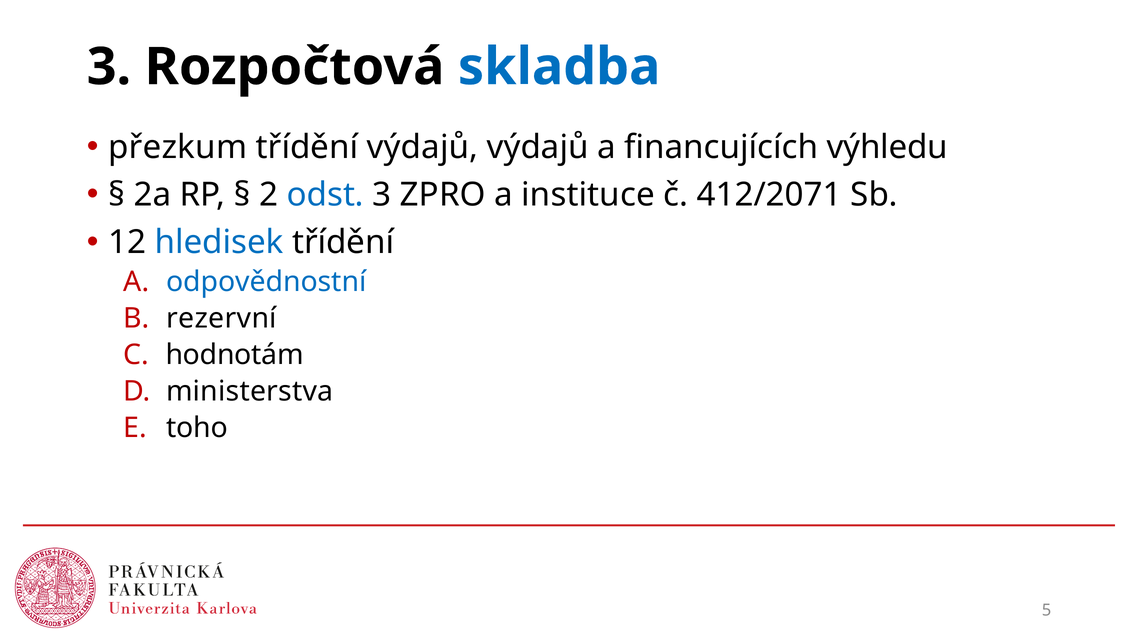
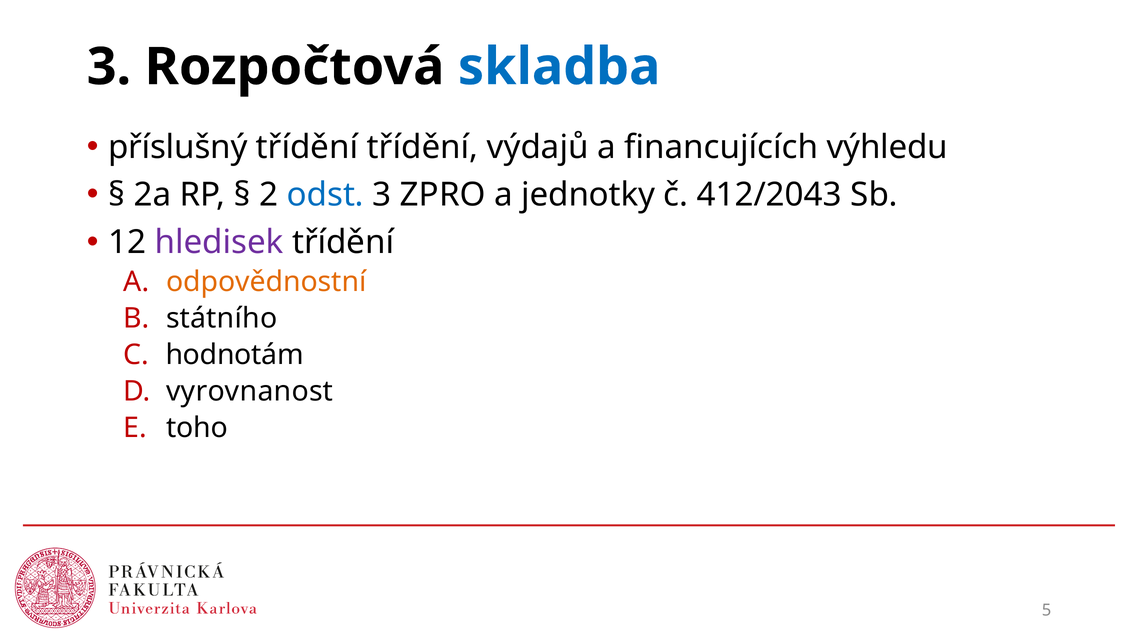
přezkum: přezkum -> příslušný
třídění výdajů: výdajů -> třídění
instituce: instituce -> jednotky
412/2071: 412/2071 -> 412/2043
hledisek colour: blue -> purple
odpovědnostní colour: blue -> orange
rezervní: rezervní -> státního
ministerstva: ministerstva -> vyrovnanost
